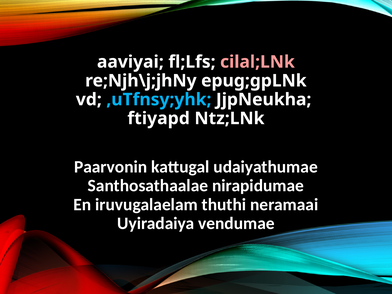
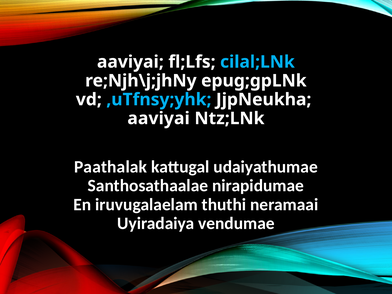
cilal;LNk colour: pink -> light blue
ftiyapd at (159, 118): ftiyapd -> aaviyai
Paarvonin: Paarvonin -> Paathalak
